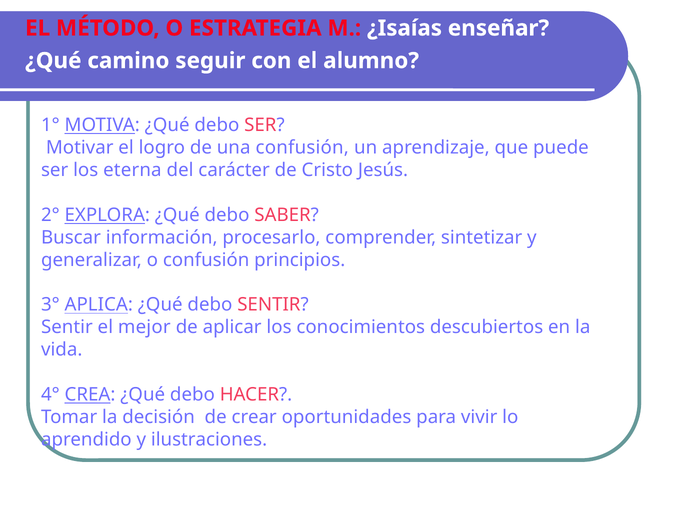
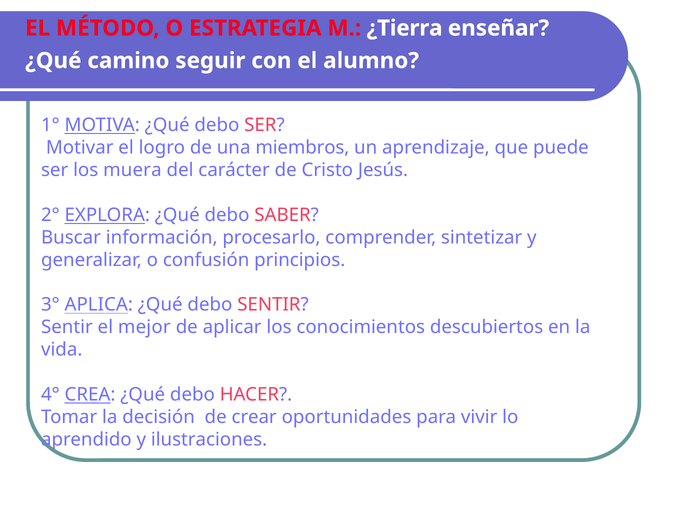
¿Isaías: ¿Isaías -> ¿Tierra
una confusión: confusión -> miembros
eterna: eterna -> muera
